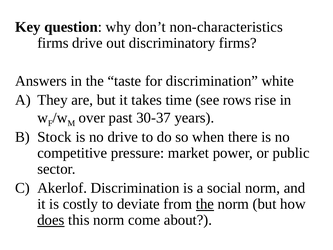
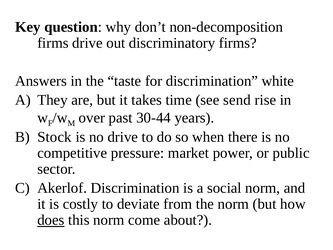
non-characteristics: non-characteristics -> non-decomposition
rows: rows -> send
30-37: 30-37 -> 30-44
the at (205, 204) underline: present -> none
